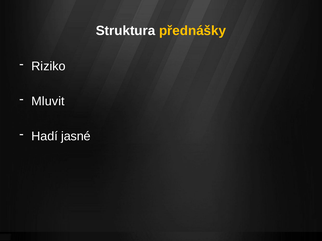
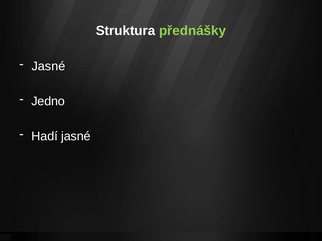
přednášky colour: yellow -> light green
Riziko at (49, 66): Riziko -> Jasné
Mluvit: Mluvit -> Jedno
